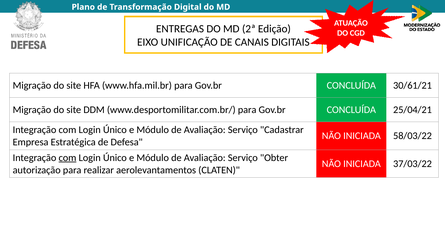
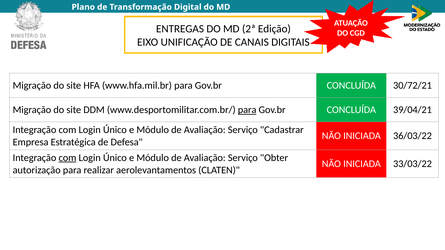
30/61/21: 30/61/21 -> 30/72/21
para at (247, 110) underline: none -> present
25/04/21: 25/04/21 -> 39/04/21
58/03/22: 58/03/22 -> 36/03/22
37/03/22: 37/03/22 -> 33/03/22
